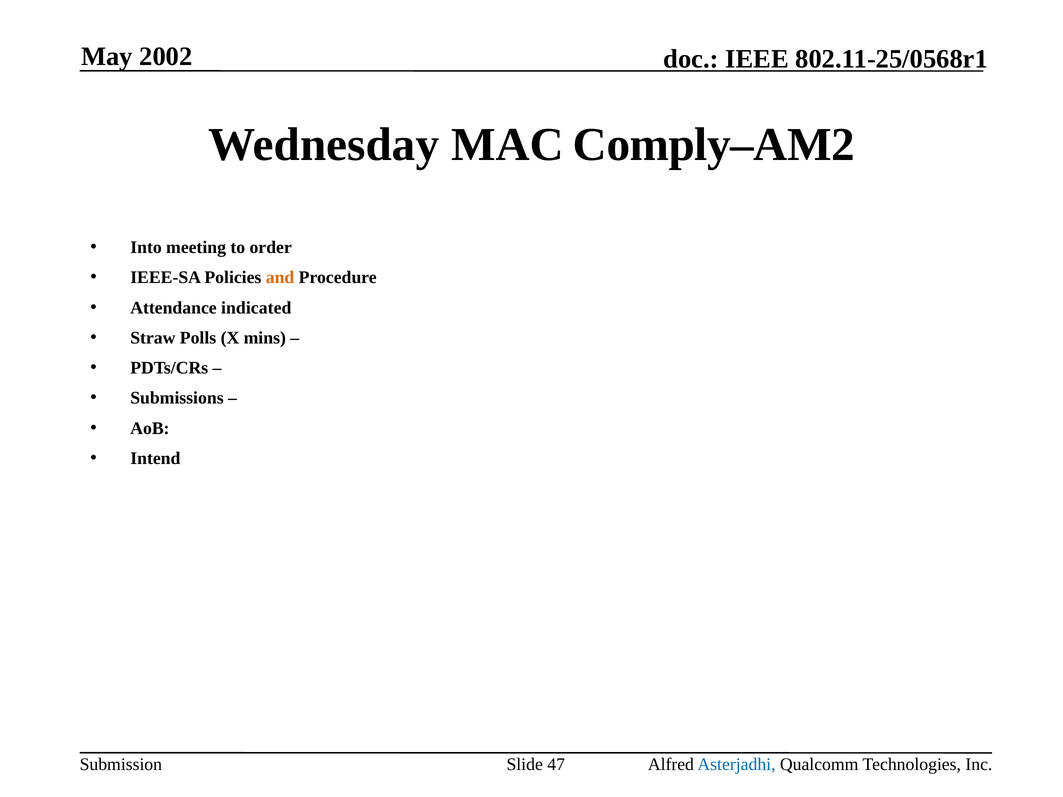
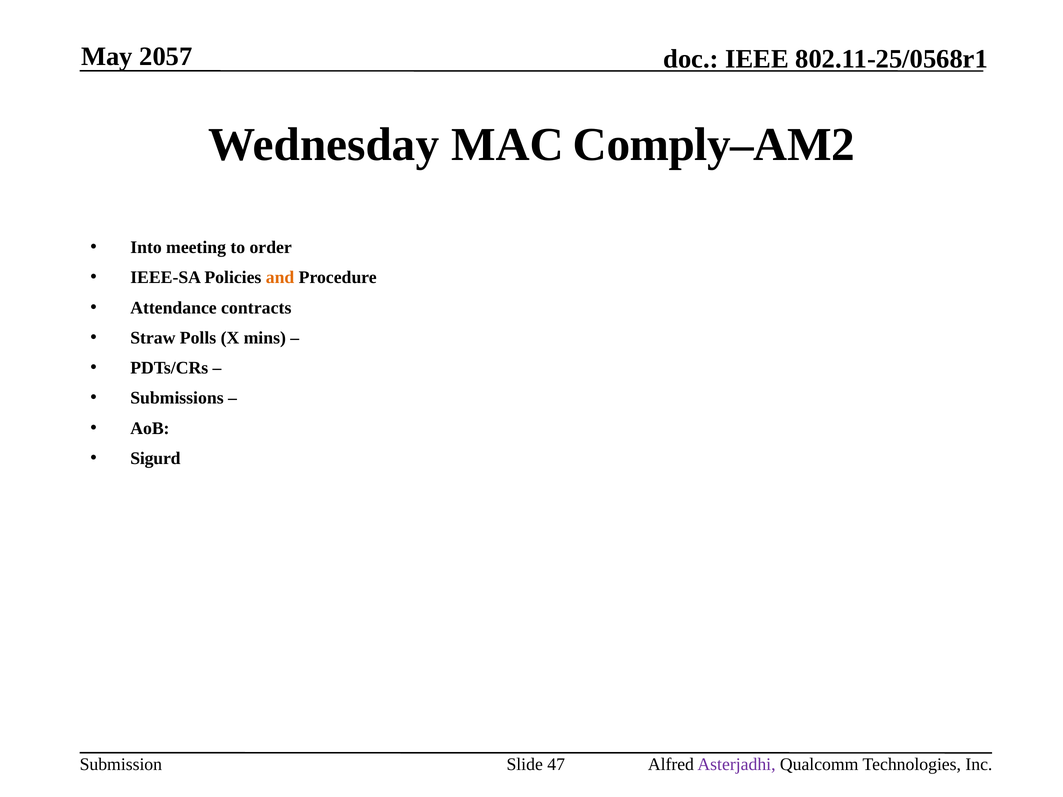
2002: 2002 -> 2057
indicated: indicated -> contracts
Intend: Intend -> Sigurd
Asterjadhi colour: blue -> purple
